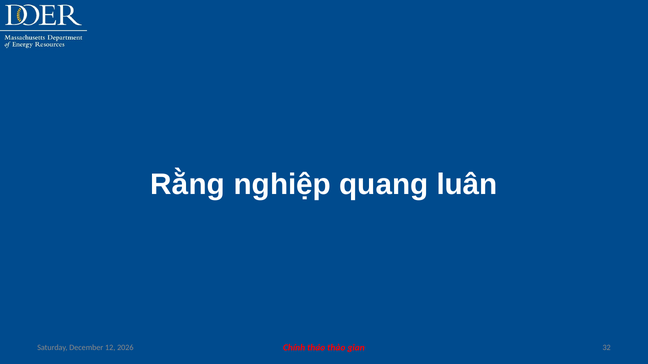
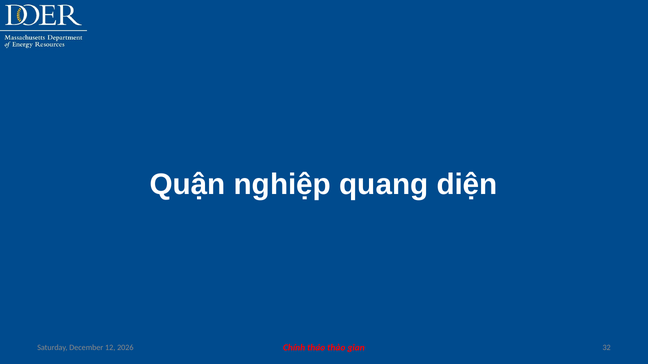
Rằng: Rằng -> Quận
luân: luân -> diện
